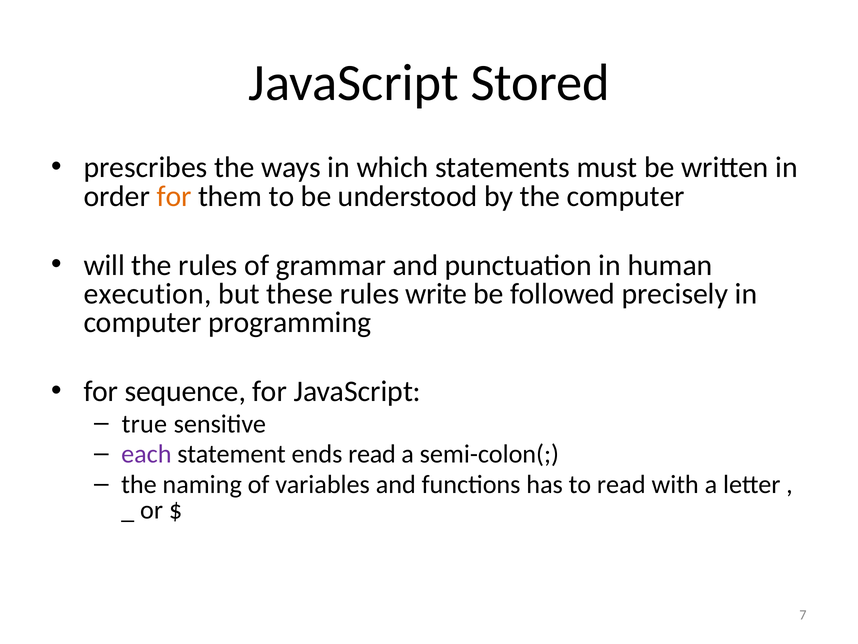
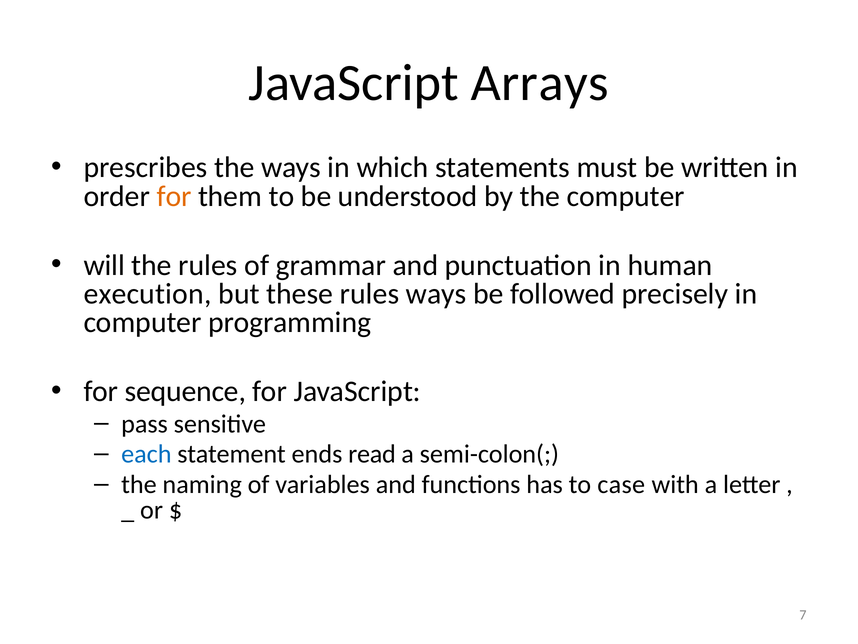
Stored: Stored -> Arrays
rules write: write -> ways
true: true -> pass
each colour: purple -> blue
to read: read -> case
